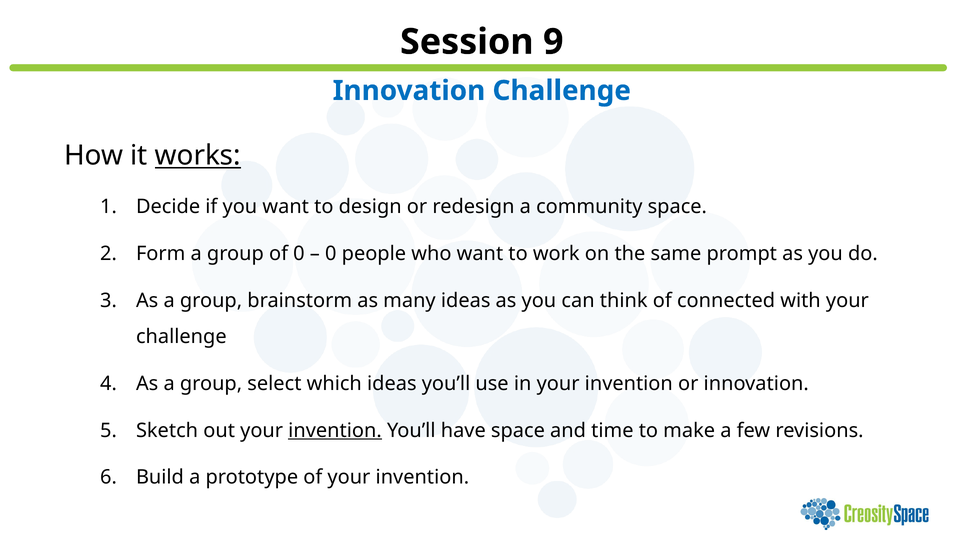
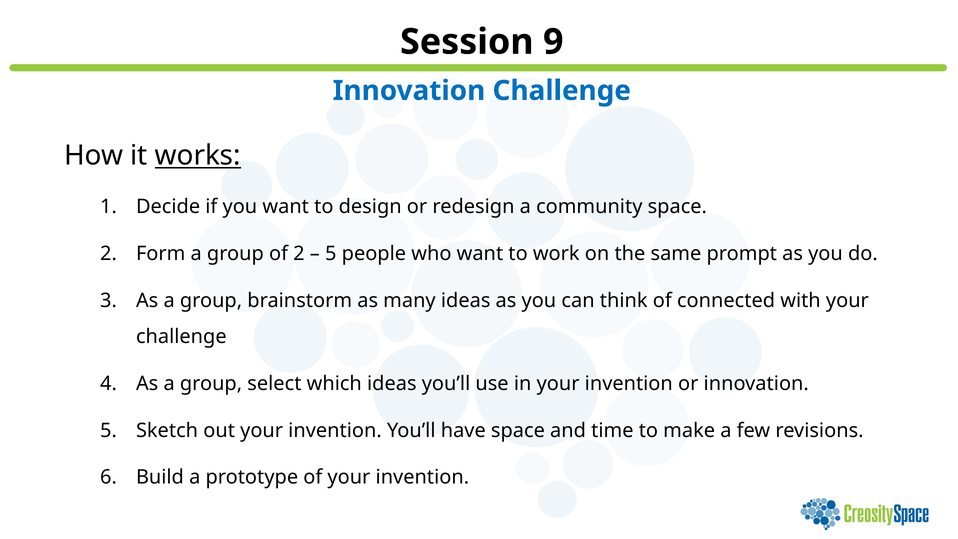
of 0: 0 -> 2
0 at (331, 254): 0 -> 5
invention at (335, 430) underline: present -> none
